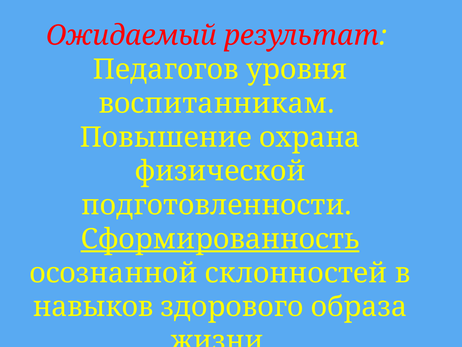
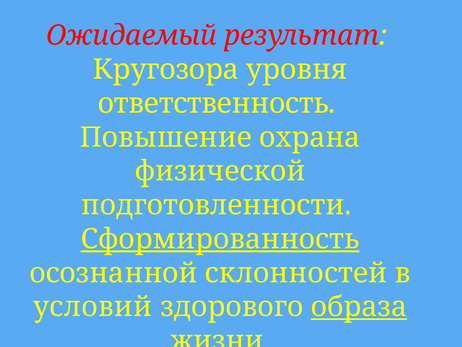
Педагогов: Педагогов -> Кругозора
воспитанникам: воспитанникам -> ответственность
навыков: навыков -> условий
образа underline: none -> present
